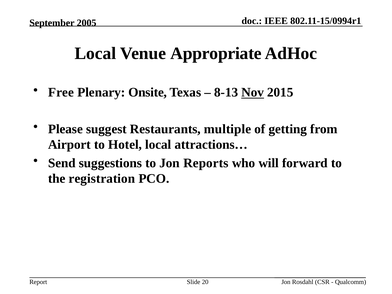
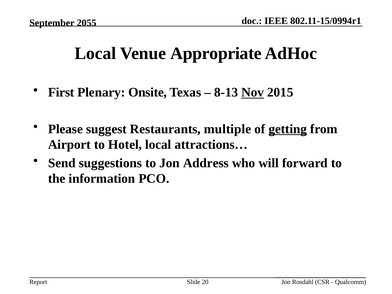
2005: 2005 -> 2055
Free: Free -> First
getting underline: none -> present
Reports: Reports -> Address
registration: registration -> information
